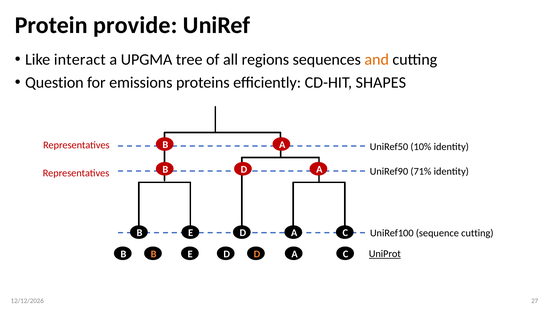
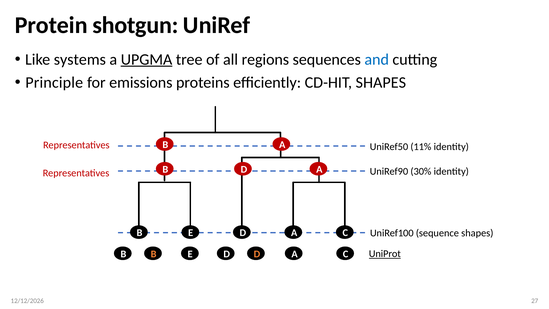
provide: provide -> shotgun
interact: interact -> systems
UPGMA underline: none -> present
and colour: orange -> blue
Question: Question -> Principle
10%: 10% -> 11%
71%: 71% -> 30%
sequence cutting: cutting -> shapes
